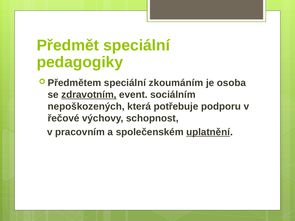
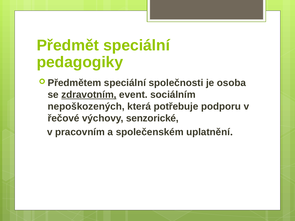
zkoumáním: zkoumáním -> společnosti
schopnost: schopnost -> senzorické
uplatnění underline: present -> none
